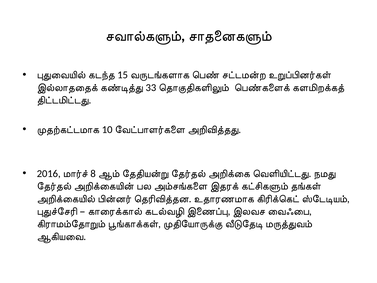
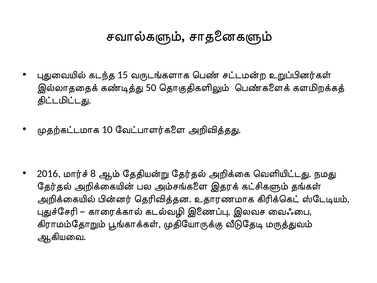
33: 33 -> 50
